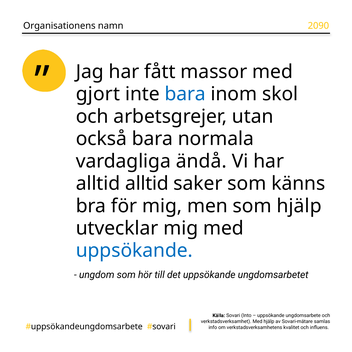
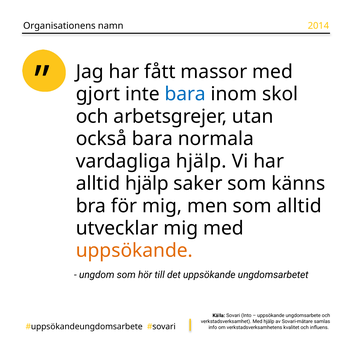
2090: 2090 -> 2014
vardagliga ändå: ändå -> hjälp
alltid alltid: alltid -> hjälp
som hjälp: hjälp -> alltid
uppsökande at (134, 251) colour: blue -> orange
